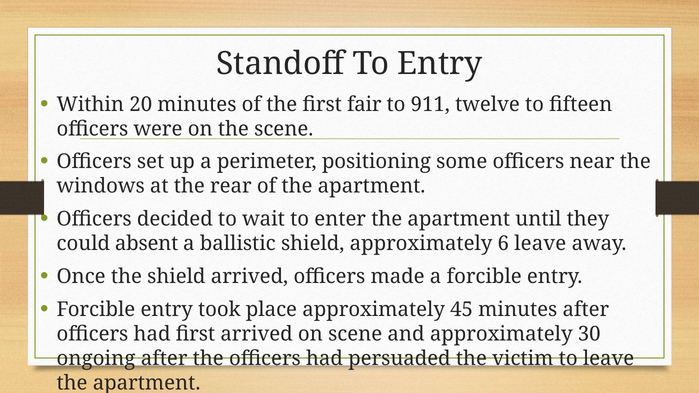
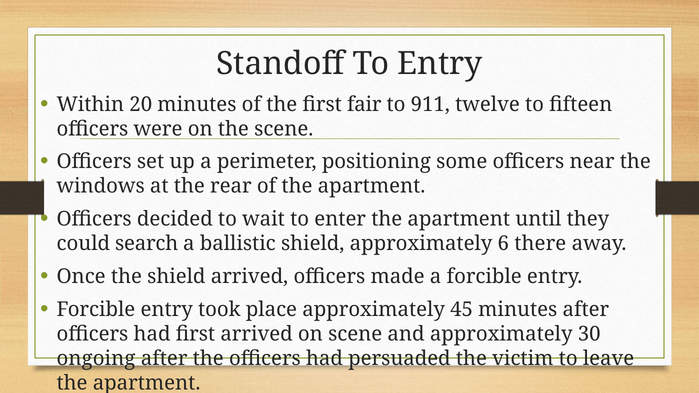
absent: absent -> search
6 leave: leave -> there
